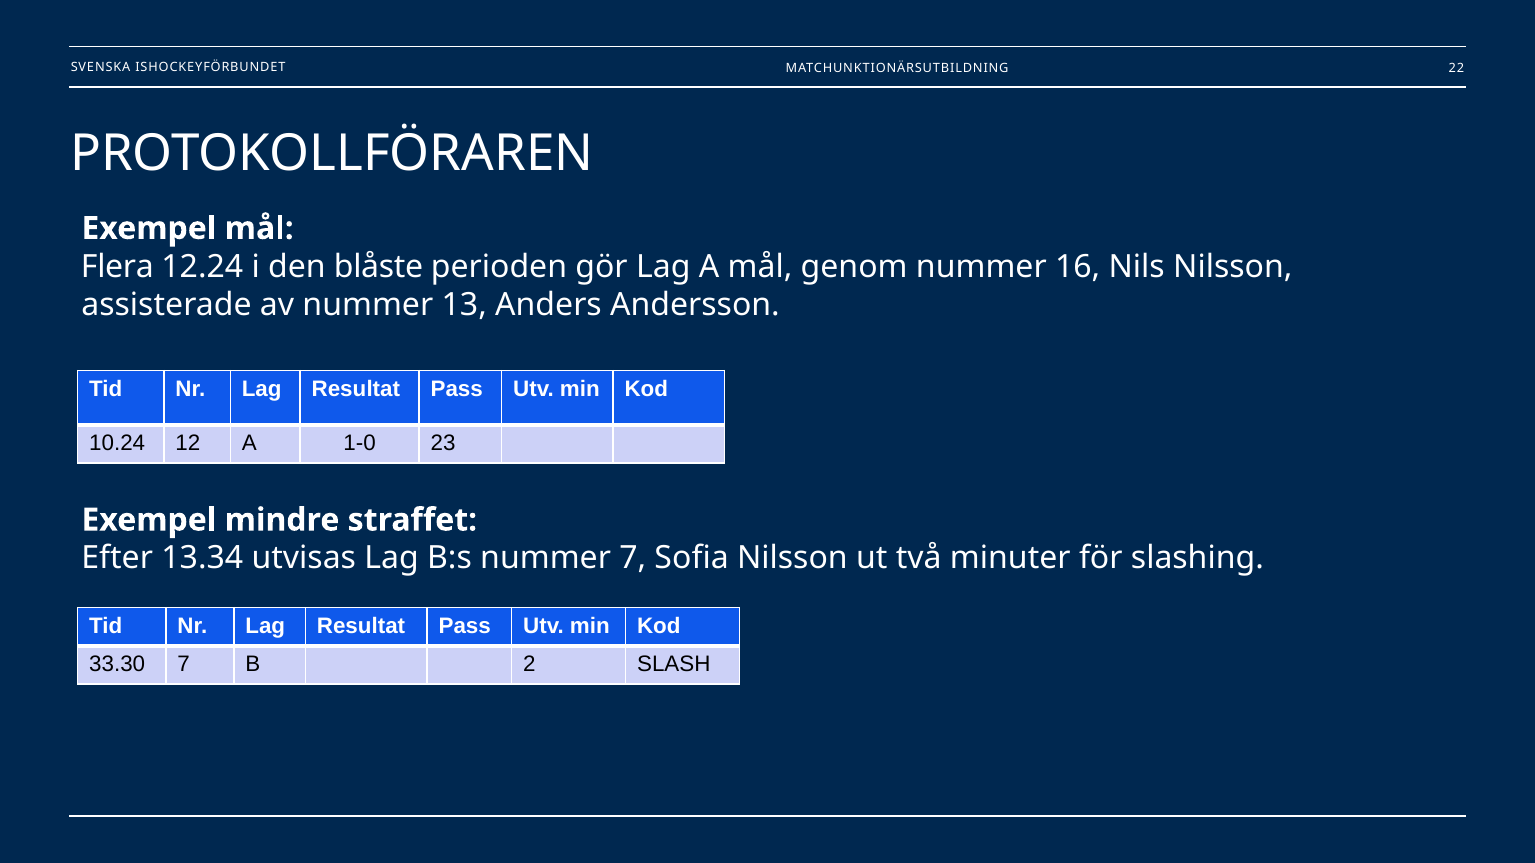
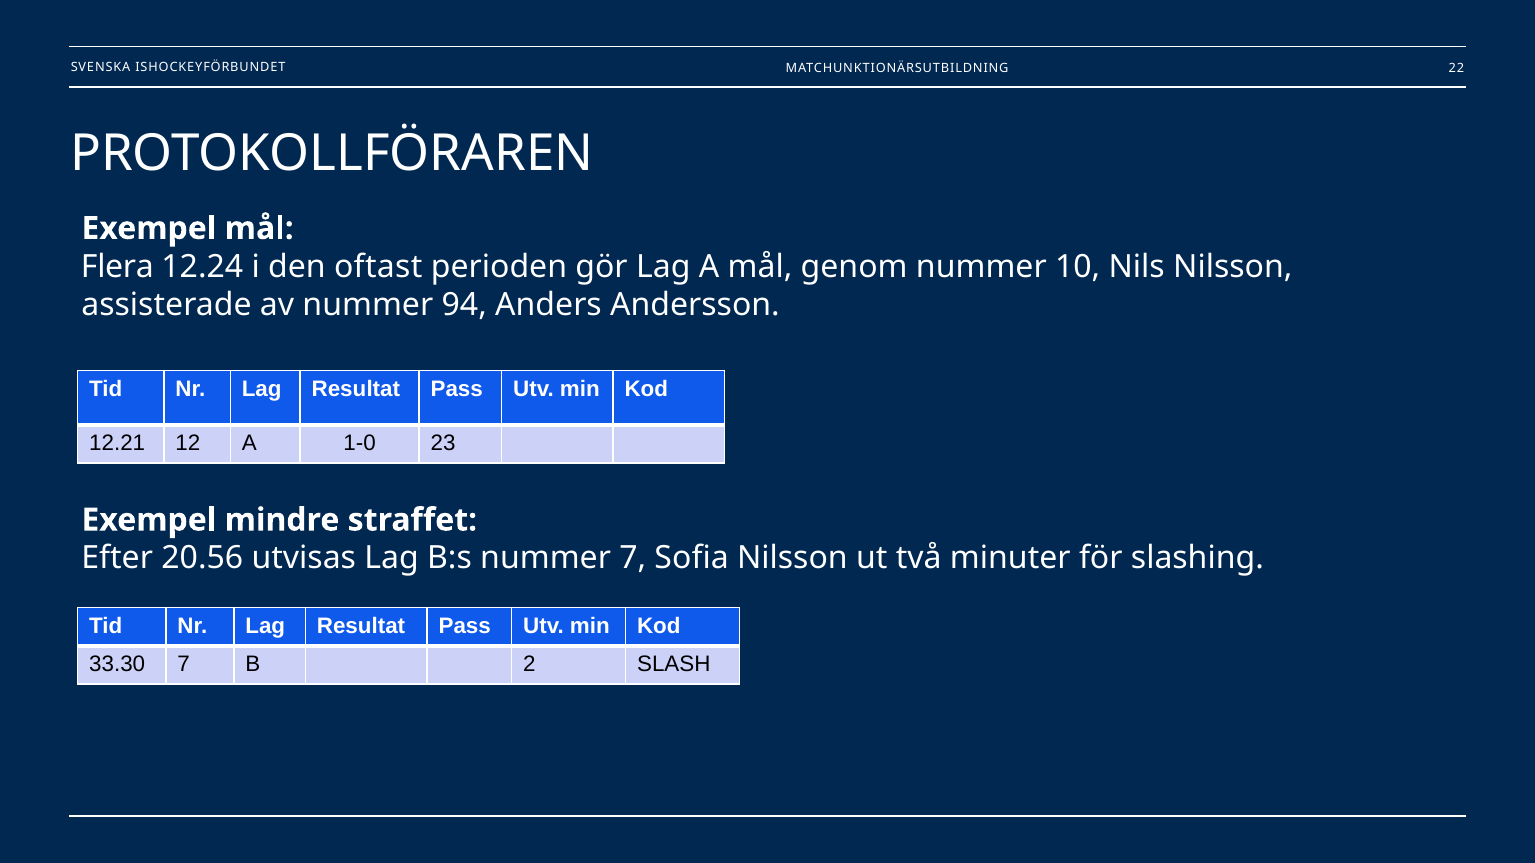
blåste: blåste -> oftast
16: 16 -> 10
13: 13 -> 94
10.24: 10.24 -> 12.21
13.34: 13.34 -> 20.56
